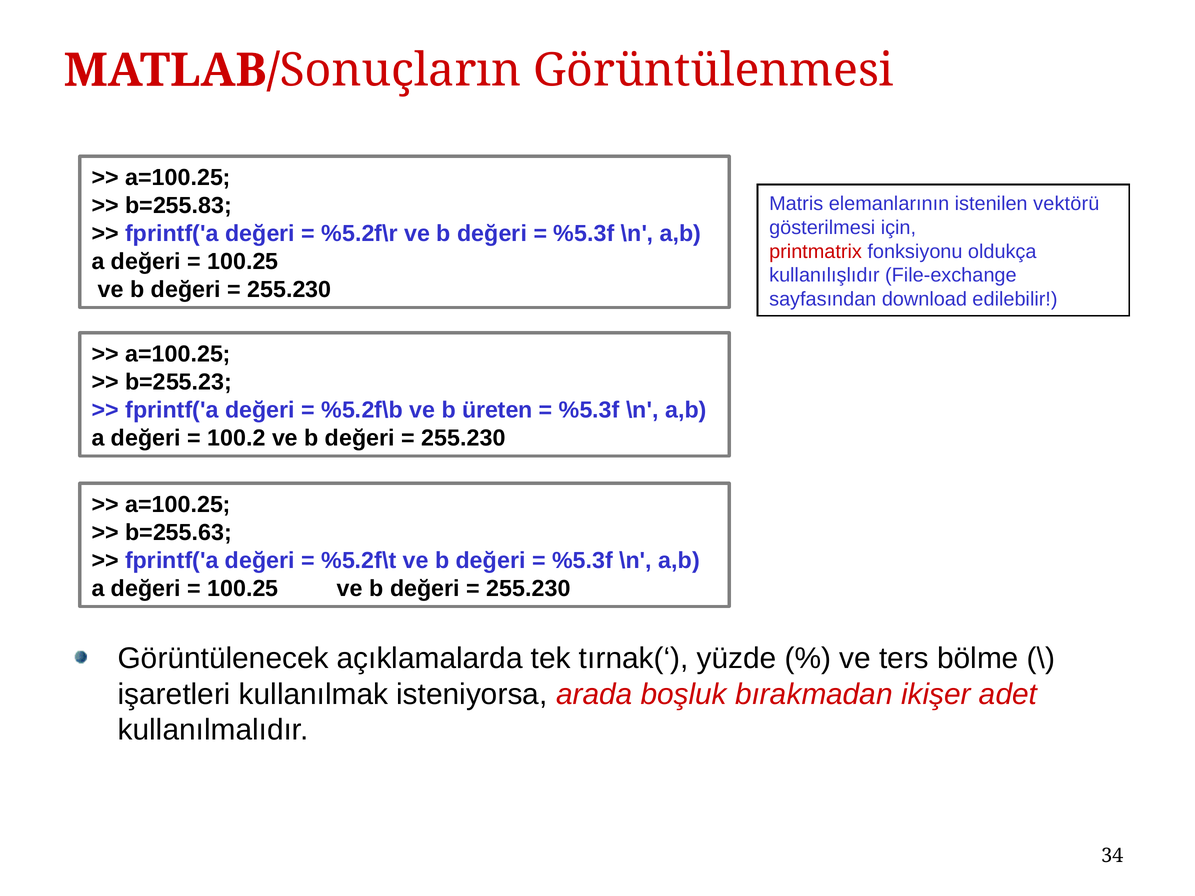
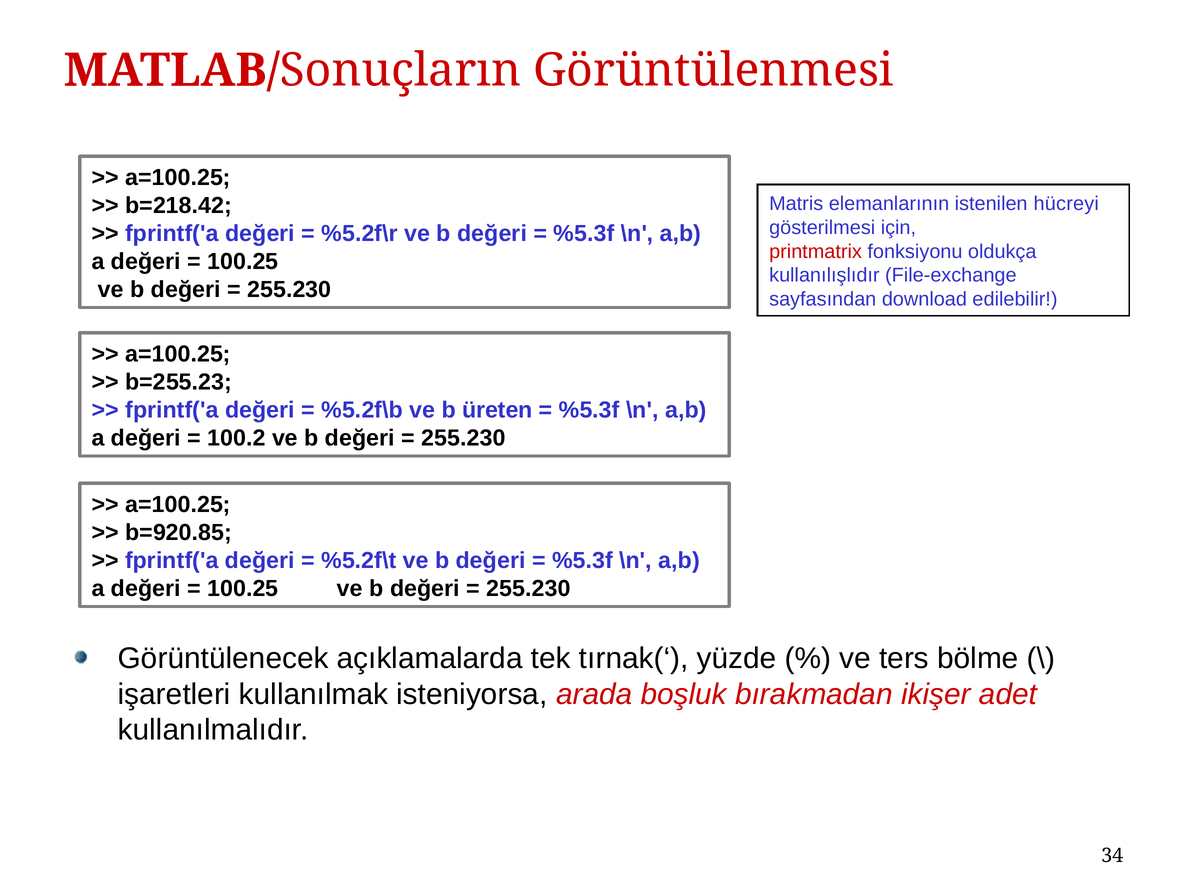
vektörü: vektörü -> hücreyi
b=255.83: b=255.83 -> b=218.42
b=255.63: b=255.63 -> b=920.85
